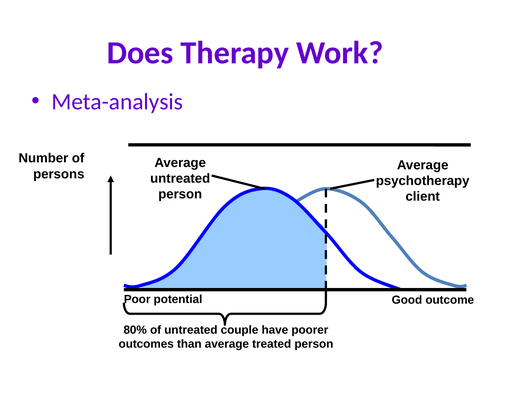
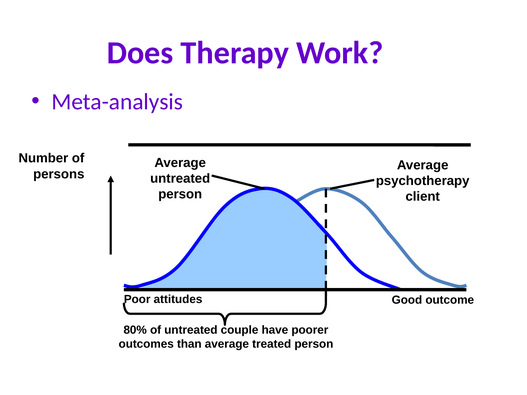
potential: potential -> attitudes
